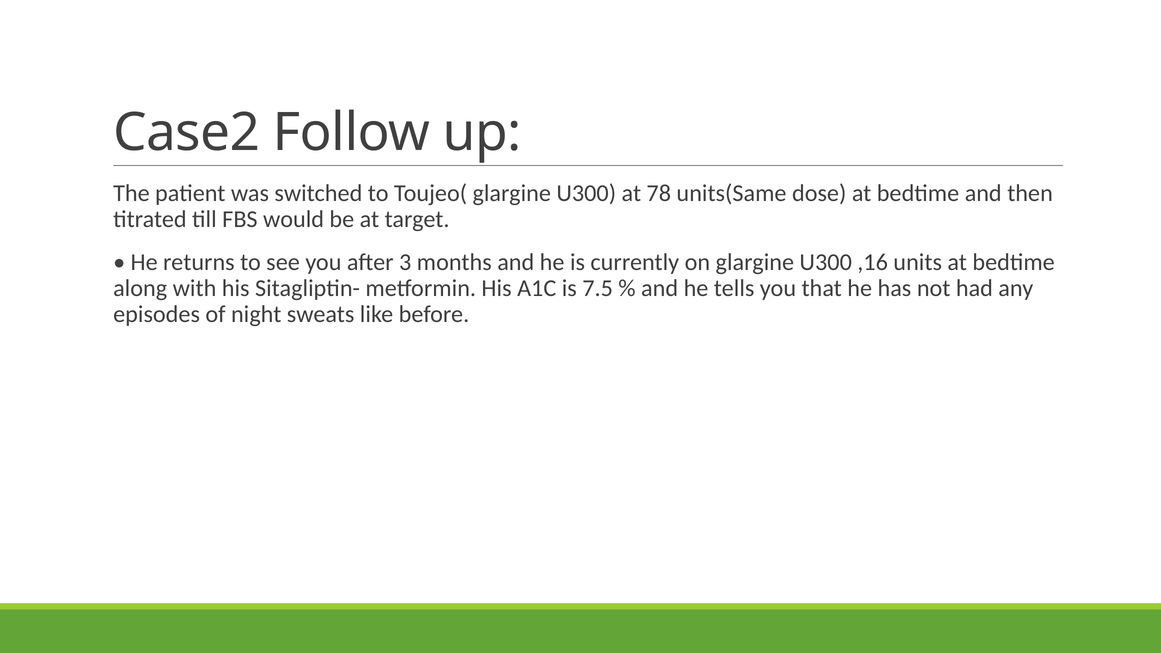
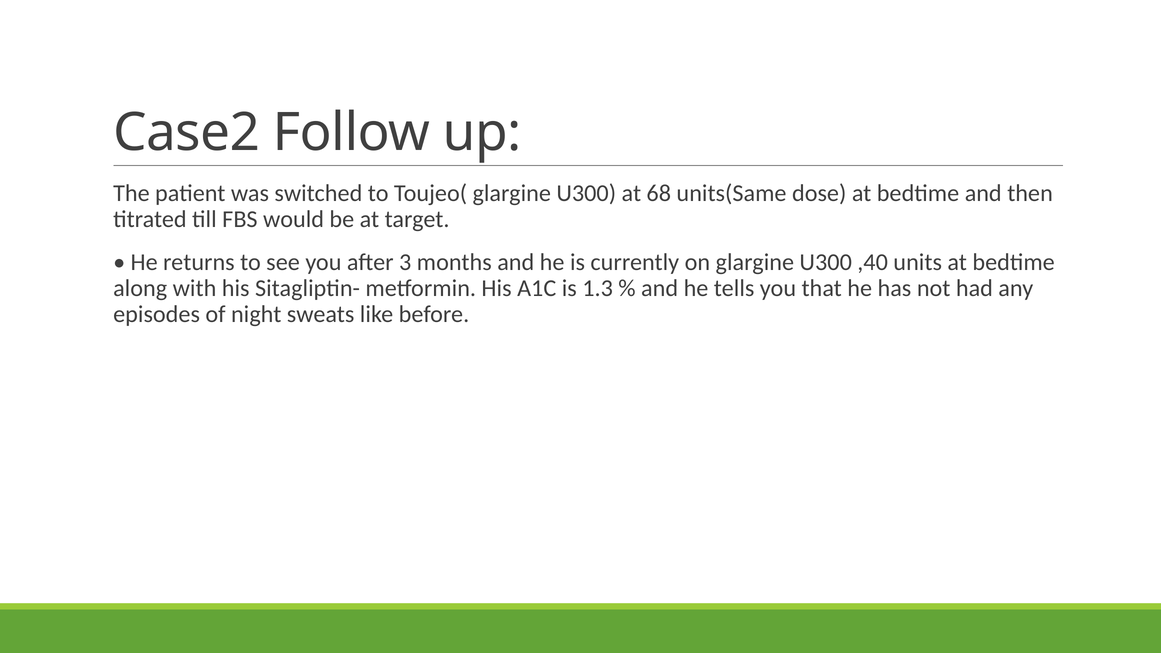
78: 78 -> 68
,16: ,16 -> ,40
7.5: 7.5 -> 1.3
